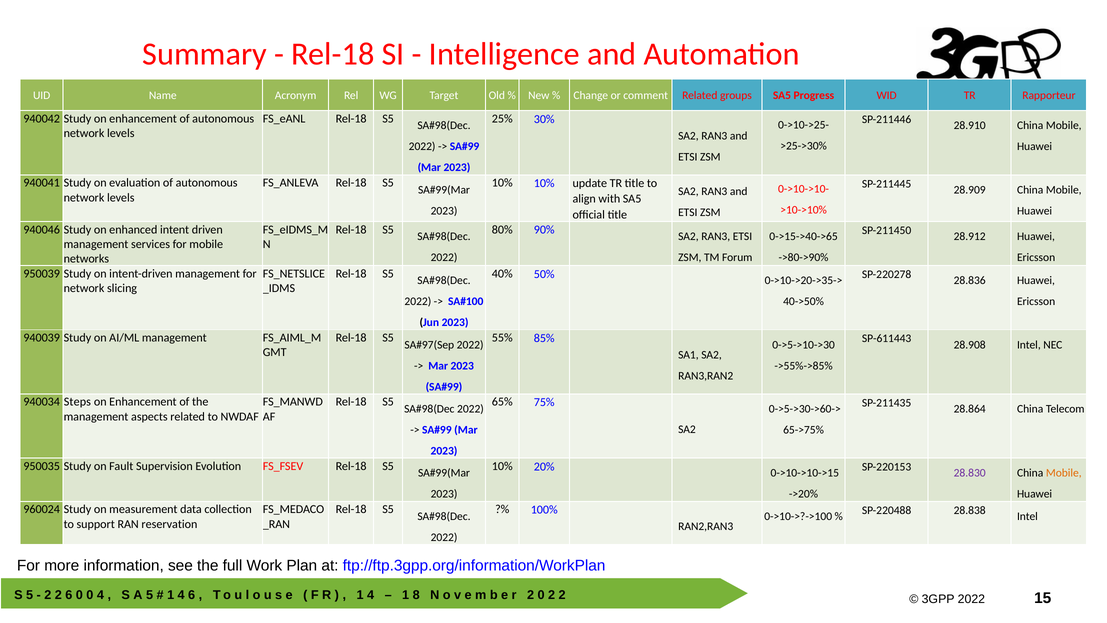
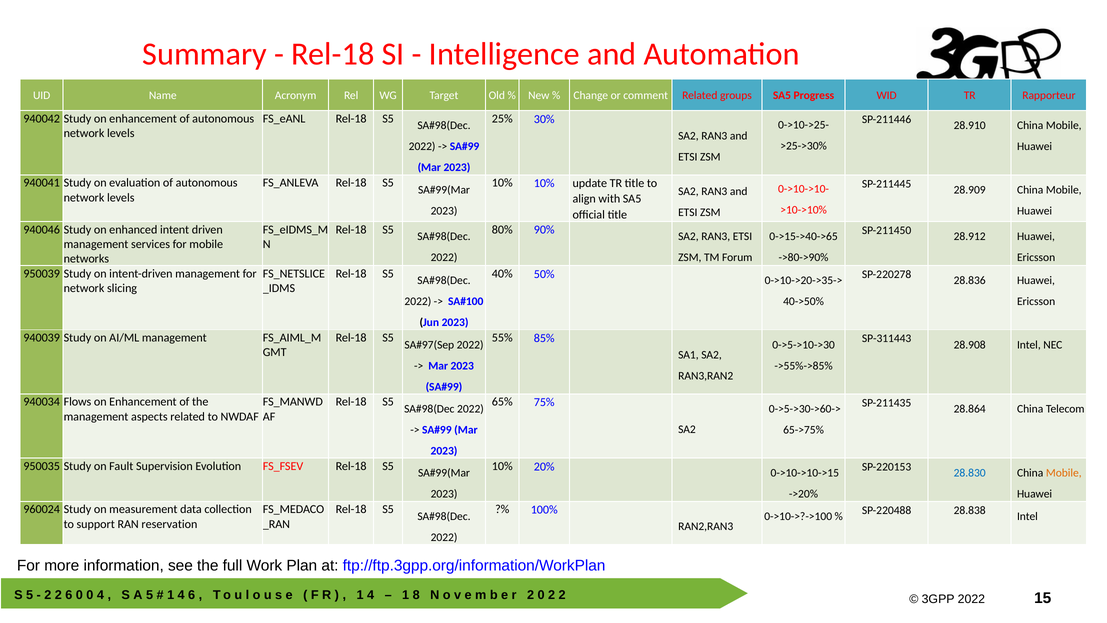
SP-611443: SP-611443 -> SP-311443
Steps: Steps -> Flows
28.830 colour: purple -> blue
